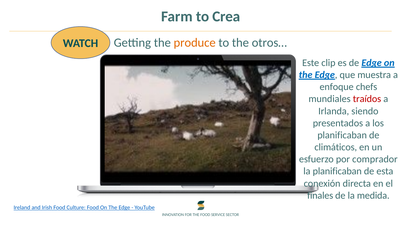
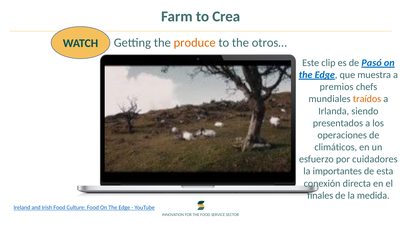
de Edge: Edge -> Pasó
enfoque: enfoque -> premios
traídos colour: red -> orange
planificaban at (342, 135): planificaban -> operaciones
comprador: comprador -> cuidadores
la planificaban: planificaban -> importantes
